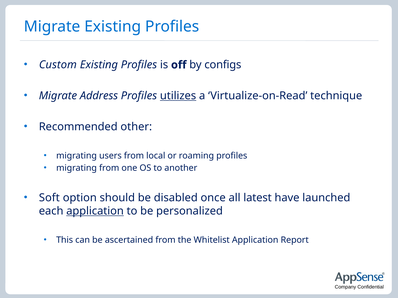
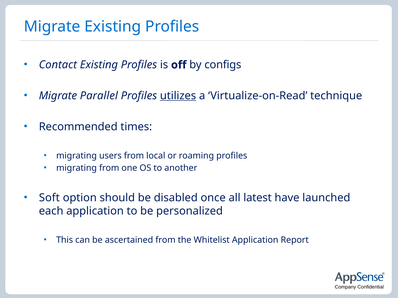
Custom: Custom -> Contact
Address: Address -> Parallel
other: other -> times
application at (95, 211) underline: present -> none
